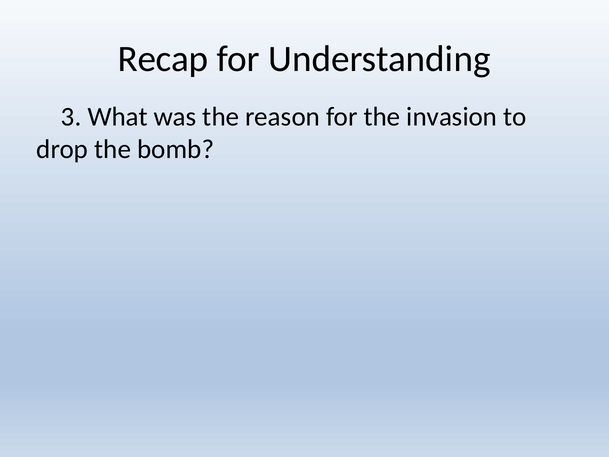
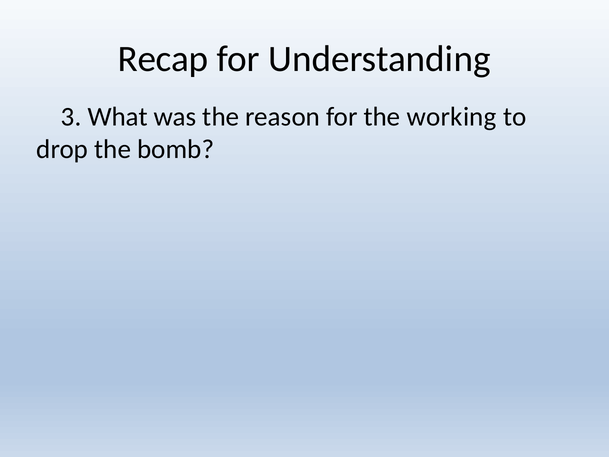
invasion: invasion -> working
